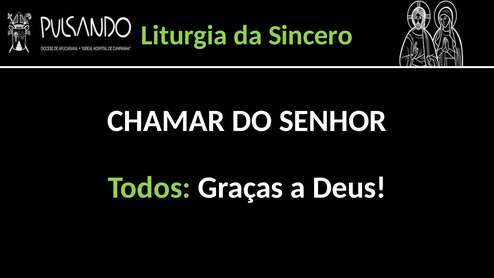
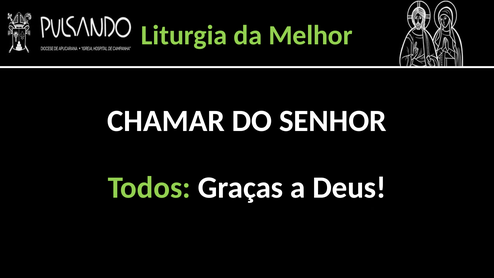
Sincero: Sincero -> Melhor
